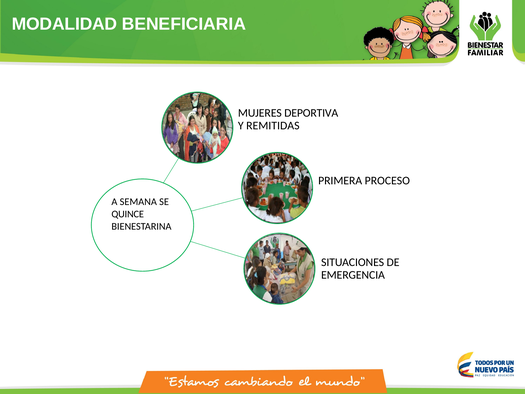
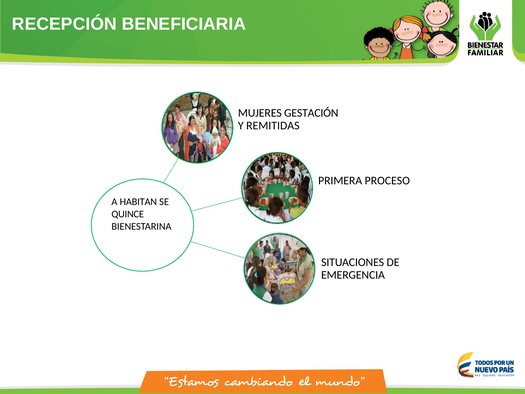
MODALIDAD: MODALIDAD -> RECEPCIÓN
DEPORTIVA: DEPORTIVA -> GESTACIÓN
SEMANA: SEMANA -> HABITAN
